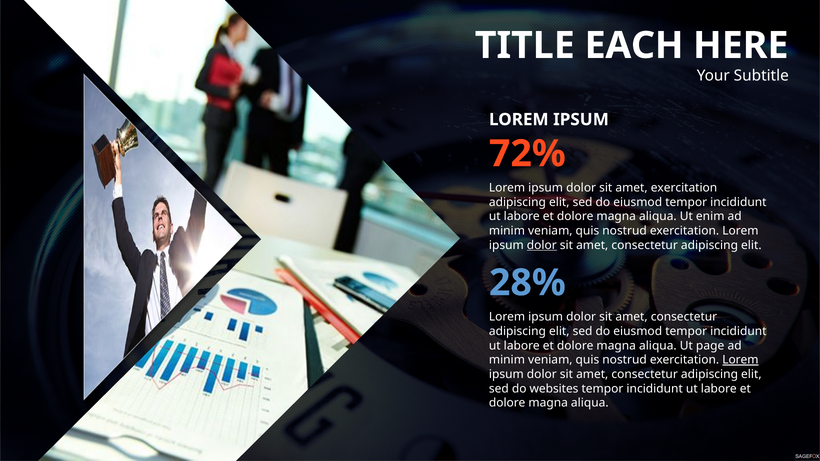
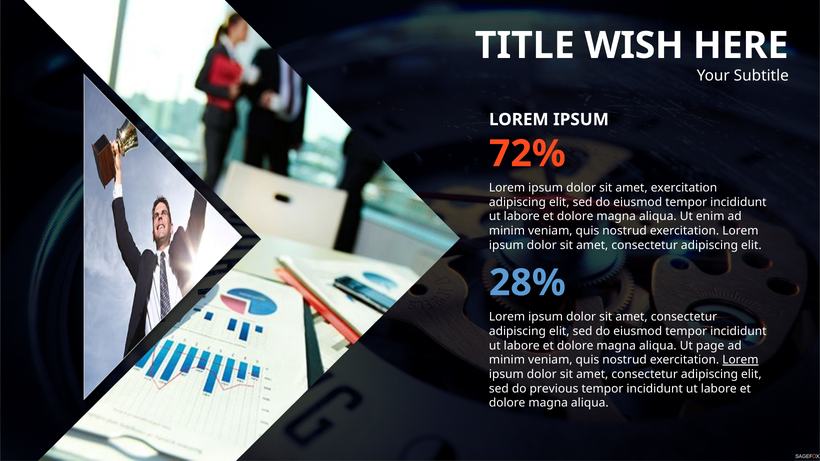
EACH: EACH -> WISH
dolor at (542, 245) underline: present -> none
websites: websites -> previous
